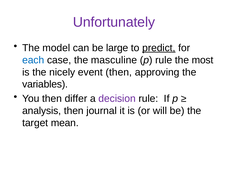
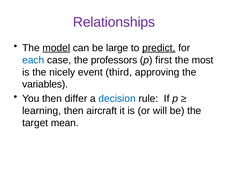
Unfortunately: Unfortunately -> Relationships
model underline: none -> present
masculine: masculine -> professors
p rule: rule -> first
event then: then -> third
decision colour: purple -> blue
analysis: analysis -> learning
journal: journal -> aircraft
